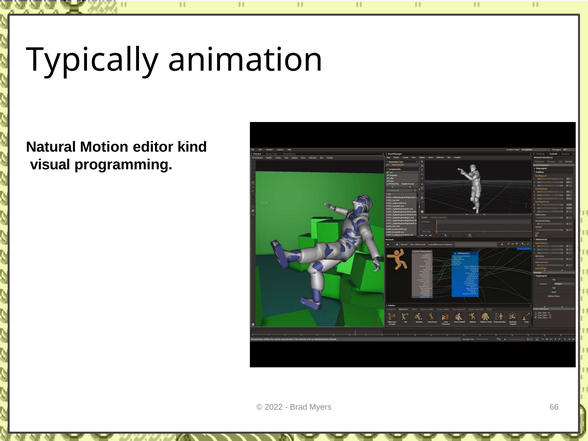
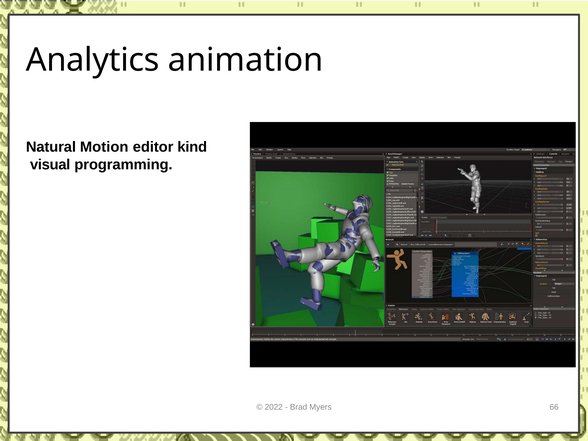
Typically: Typically -> Analytics
